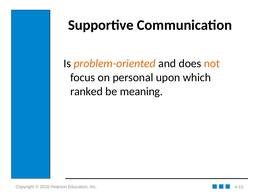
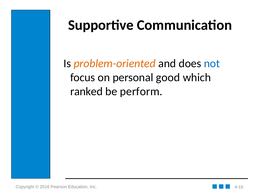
not colour: orange -> blue
upon: upon -> good
meaning: meaning -> perform
